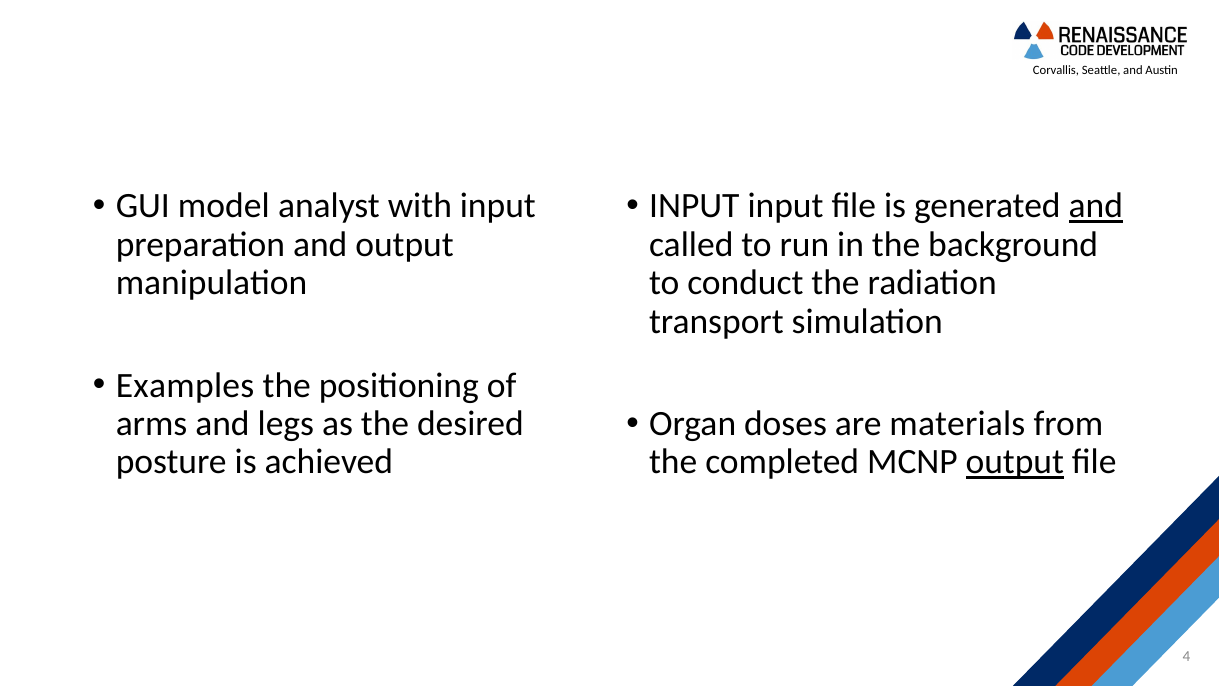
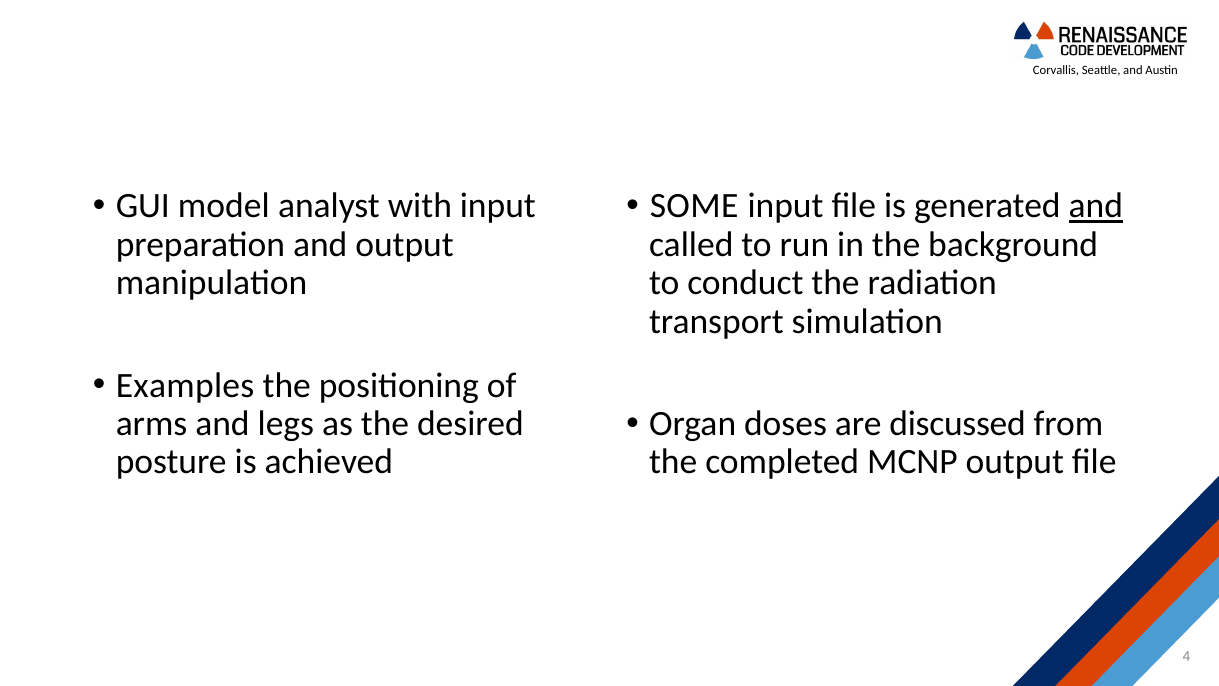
INPUT at (694, 206): INPUT -> SOME
materials: materials -> discussed
output at (1015, 462) underline: present -> none
